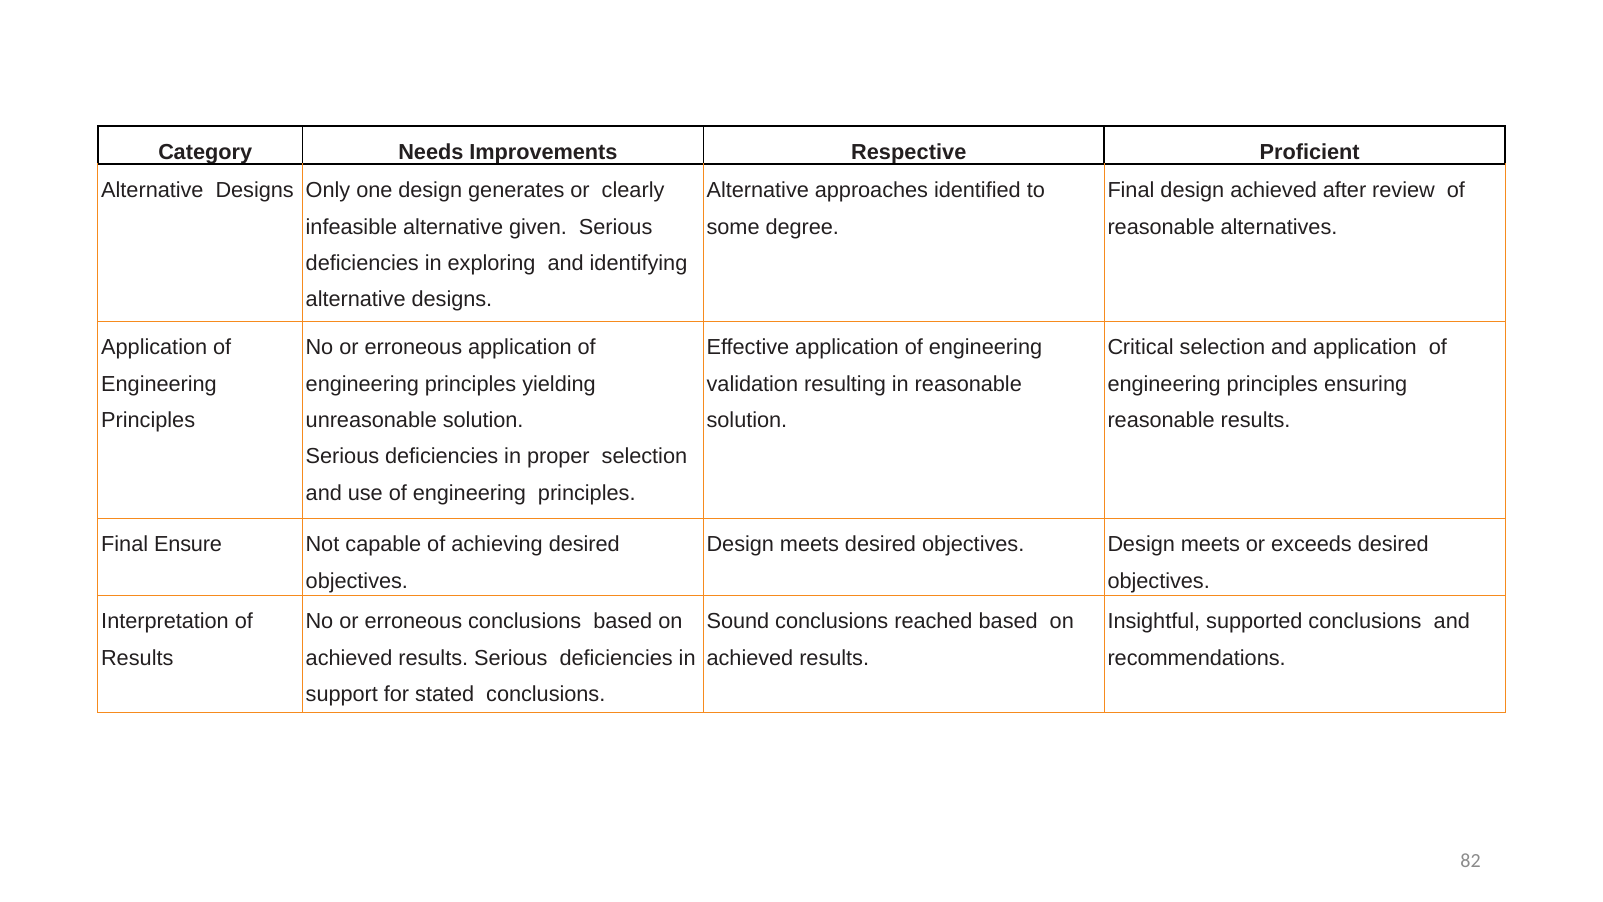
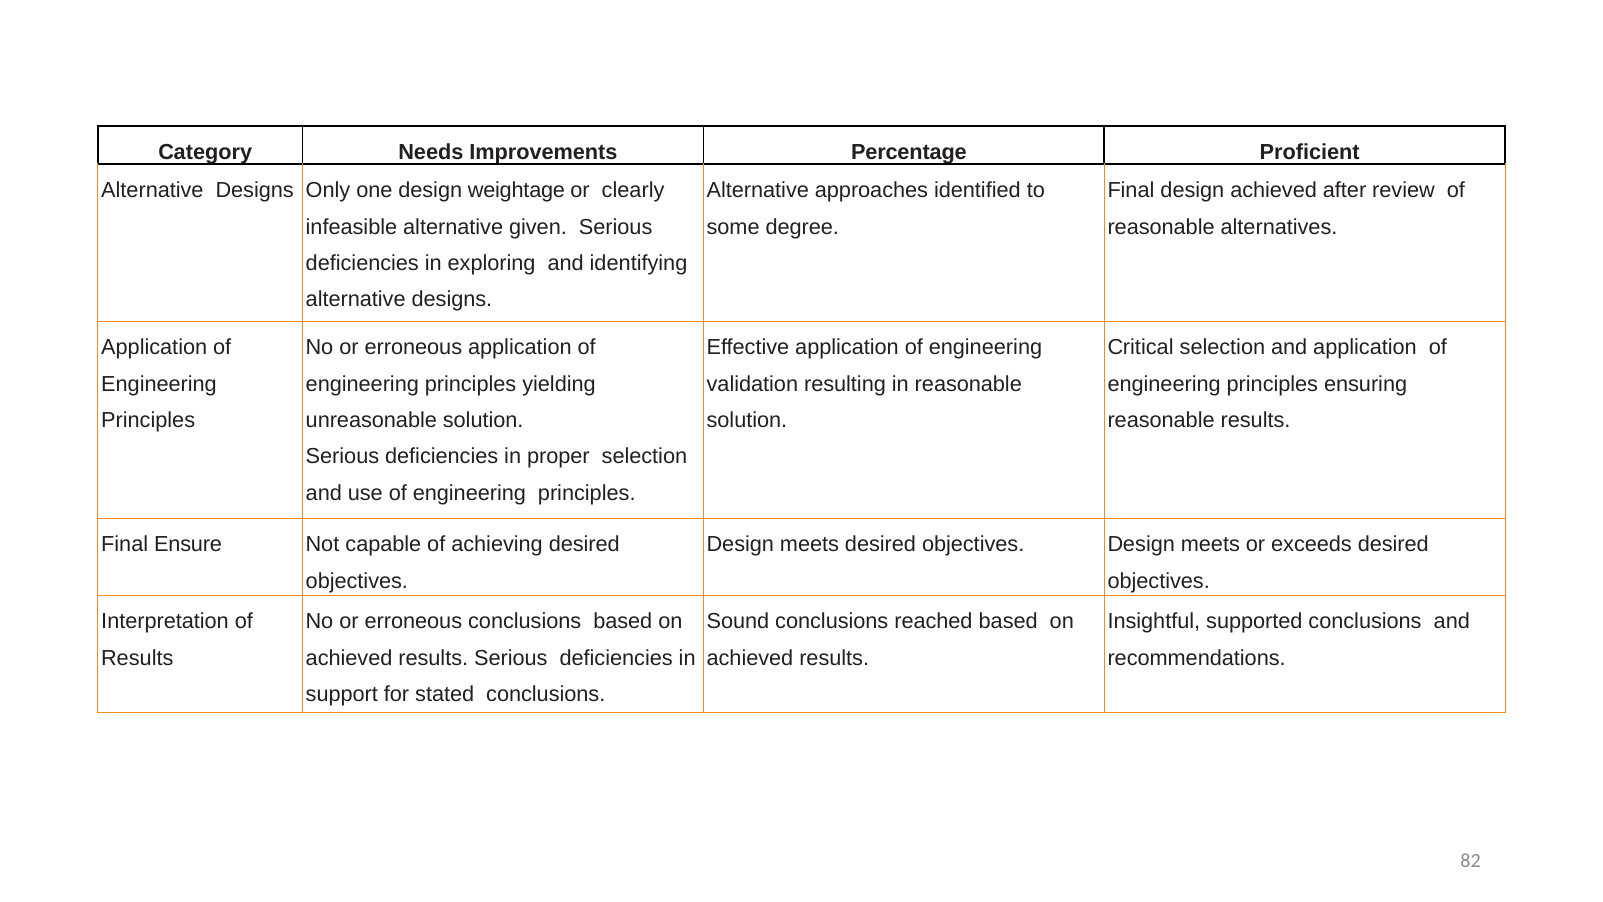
Respective: Respective -> Percentage
generates: generates -> weightage
